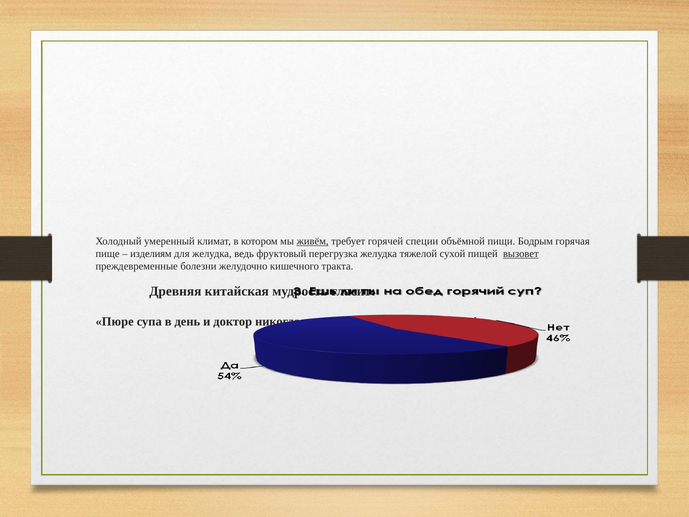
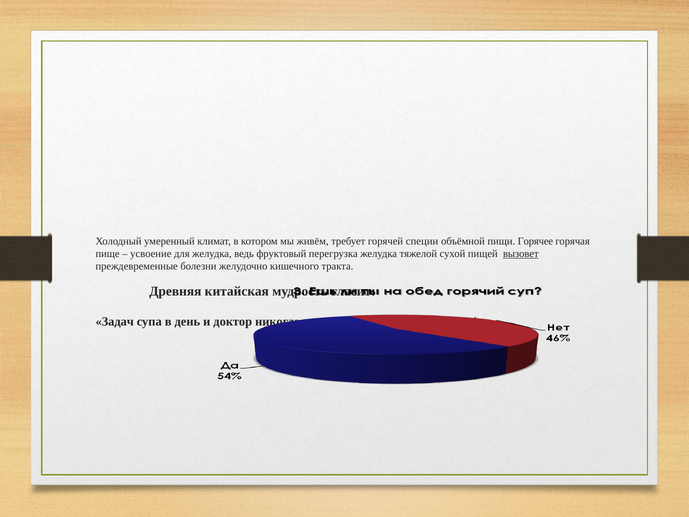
живём underline: present -> none
Бодрым: Бодрым -> Горячее
изделиям: изделиям -> усвоение
Пюре: Пюре -> Задач
